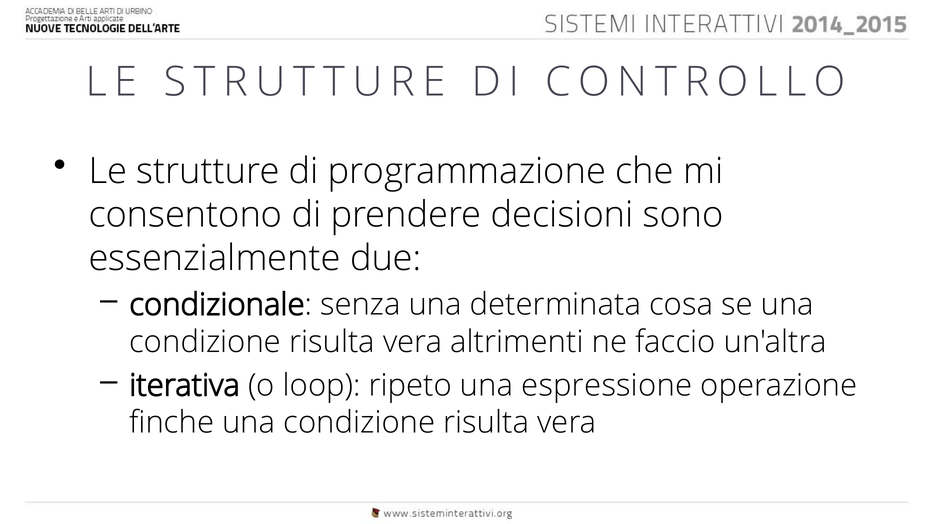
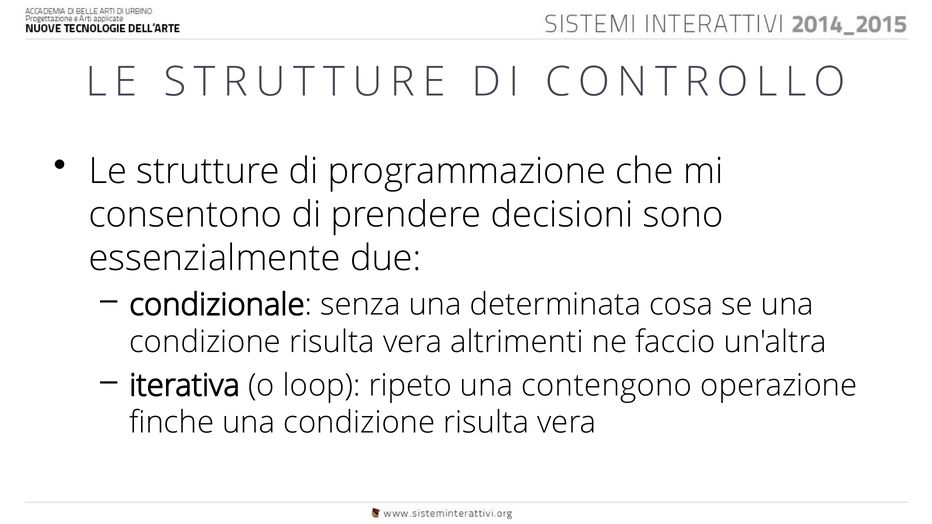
espressione: espressione -> contengono
